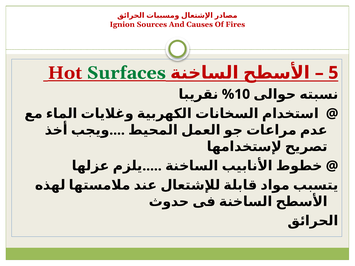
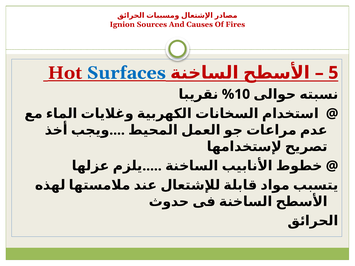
Surfaces colour: green -> blue
